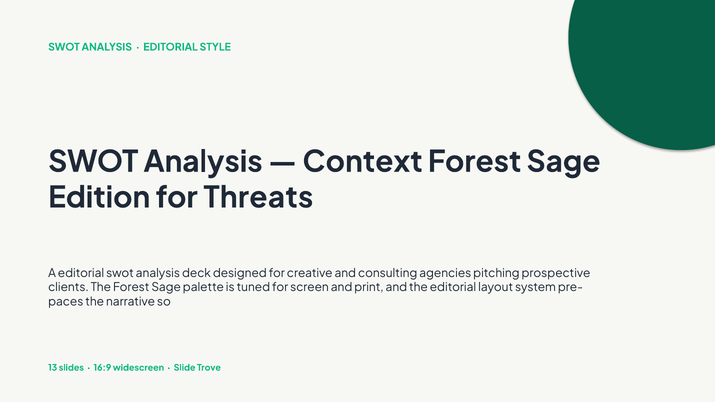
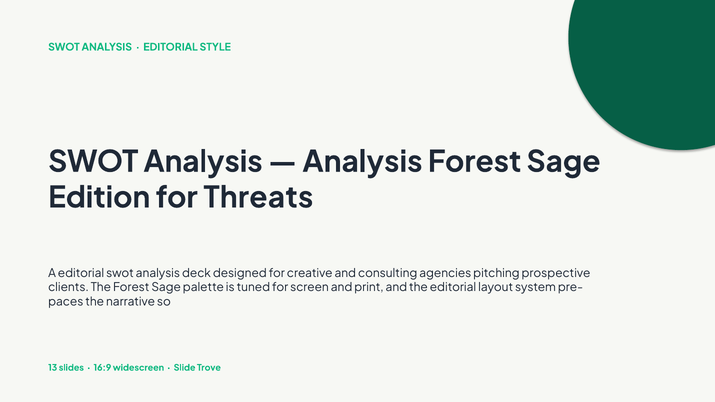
Context at (362, 162): Context -> Analysis
